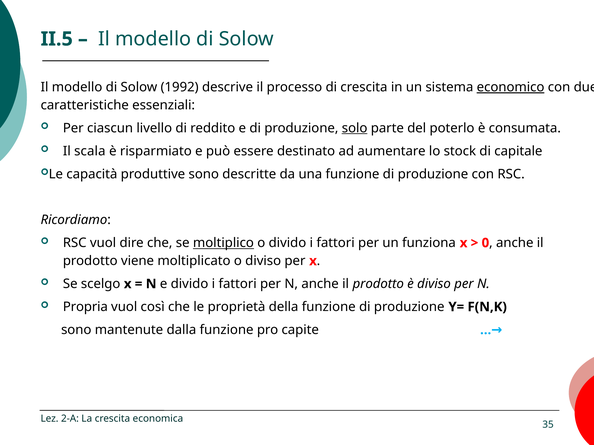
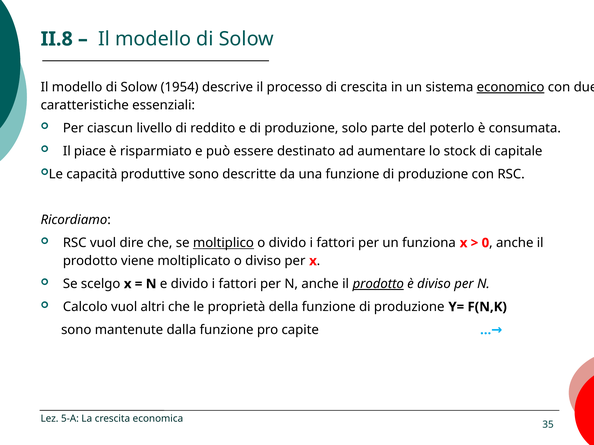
II.5: II.5 -> II.8
1992: 1992 -> 1954
solo underline: present -> none
scala: scala -> piace
prodotto at (378, 284) underline: none -> present
Propria: Propria -> Calcolo
così: così -> altri
2-A: 2-A -> 5-A
